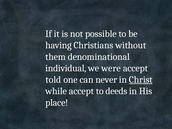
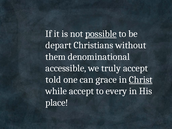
possible underline: none -> present
having: having -> depart
individual: individual -> accessible
were: were -> truly
never: never -> grace
deeds: deeds -> every
